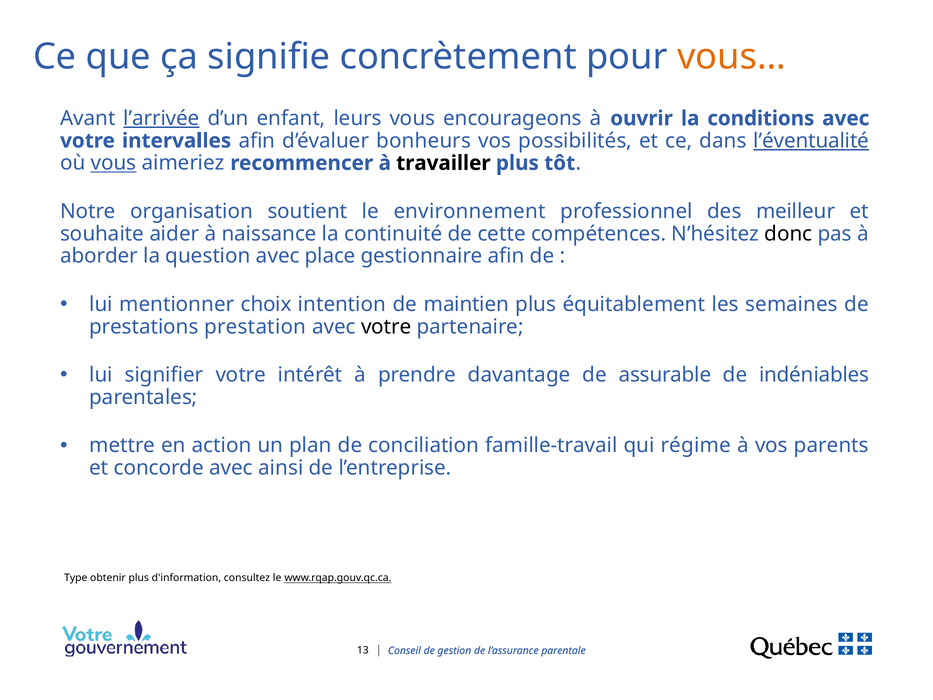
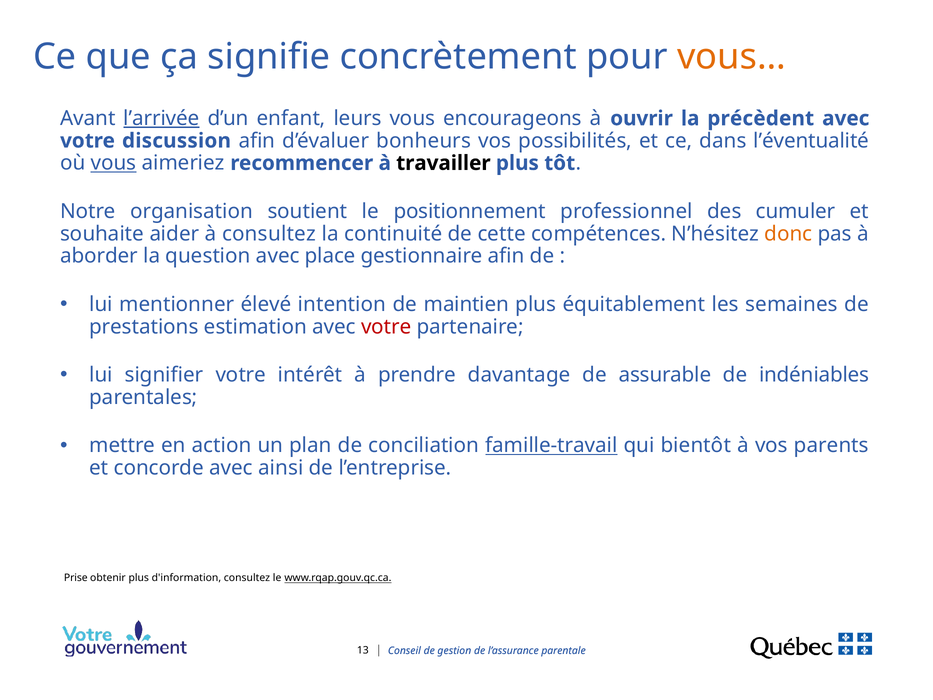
conditions: conditions -> précèdent
intervalles: intervalles -> discussion
l’éventualité underline: present -> none
environnement: environnement -> positionnement
meilleur: meilleur -> cumuler
à naissance: naissance -> consultez
donc colour: black -> orange
choix: choix -> élevé
prestation: prestation -> estimation
votre at (386, 327) colour: black -> red
famille-travail underline: none -> present
régime: régime -> bientôt
Type: Type -> Prise
